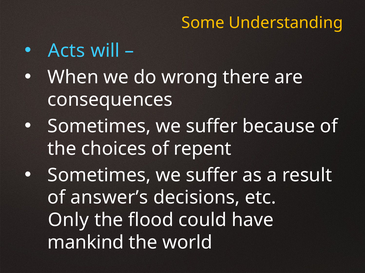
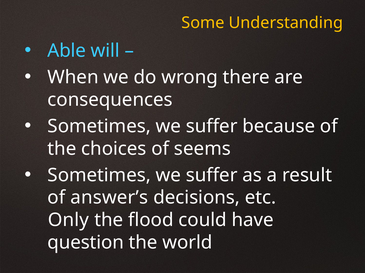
Acts: Acts -> Able
repent: repent -> seems
mankind: mankind -> question
